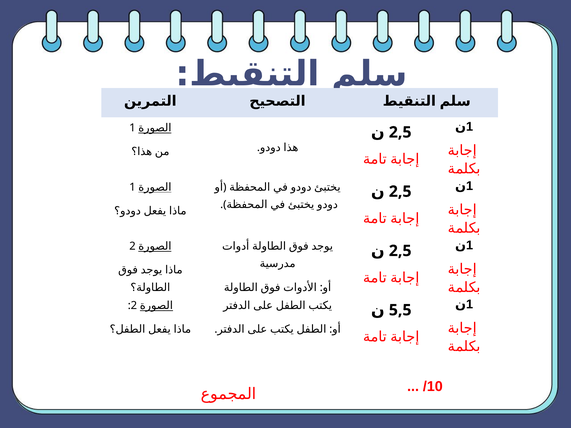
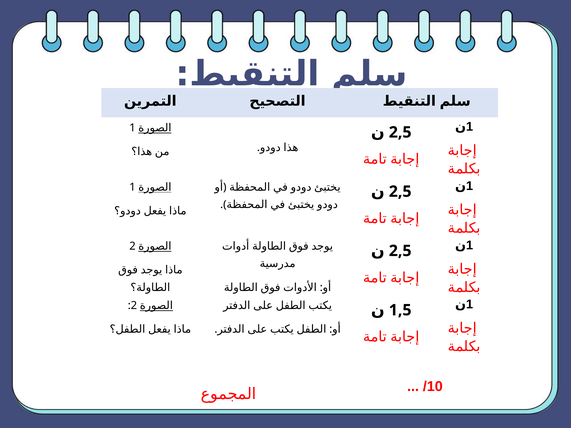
5,5: 5,5 -> 1,5
